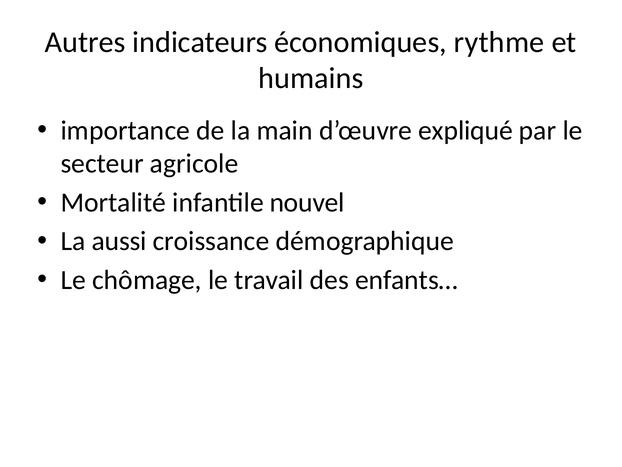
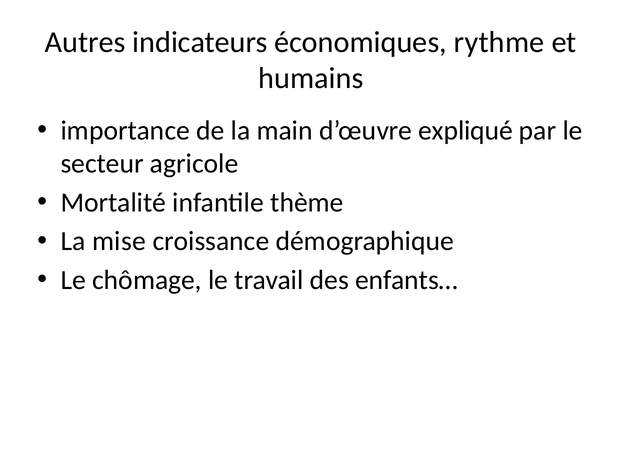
nouvel: nouvel -> thème
aussi: aussi -> mise
